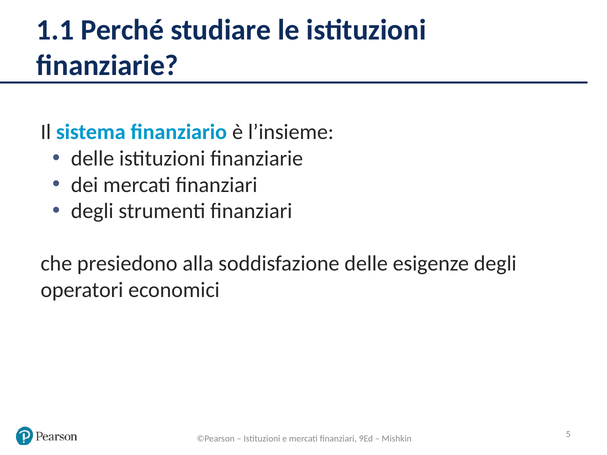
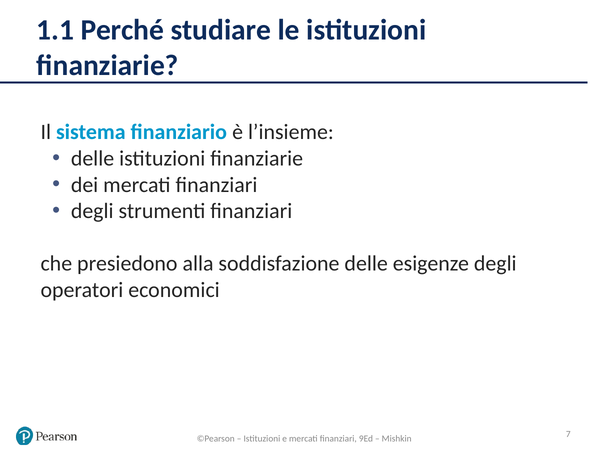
5: 5 -> 7
